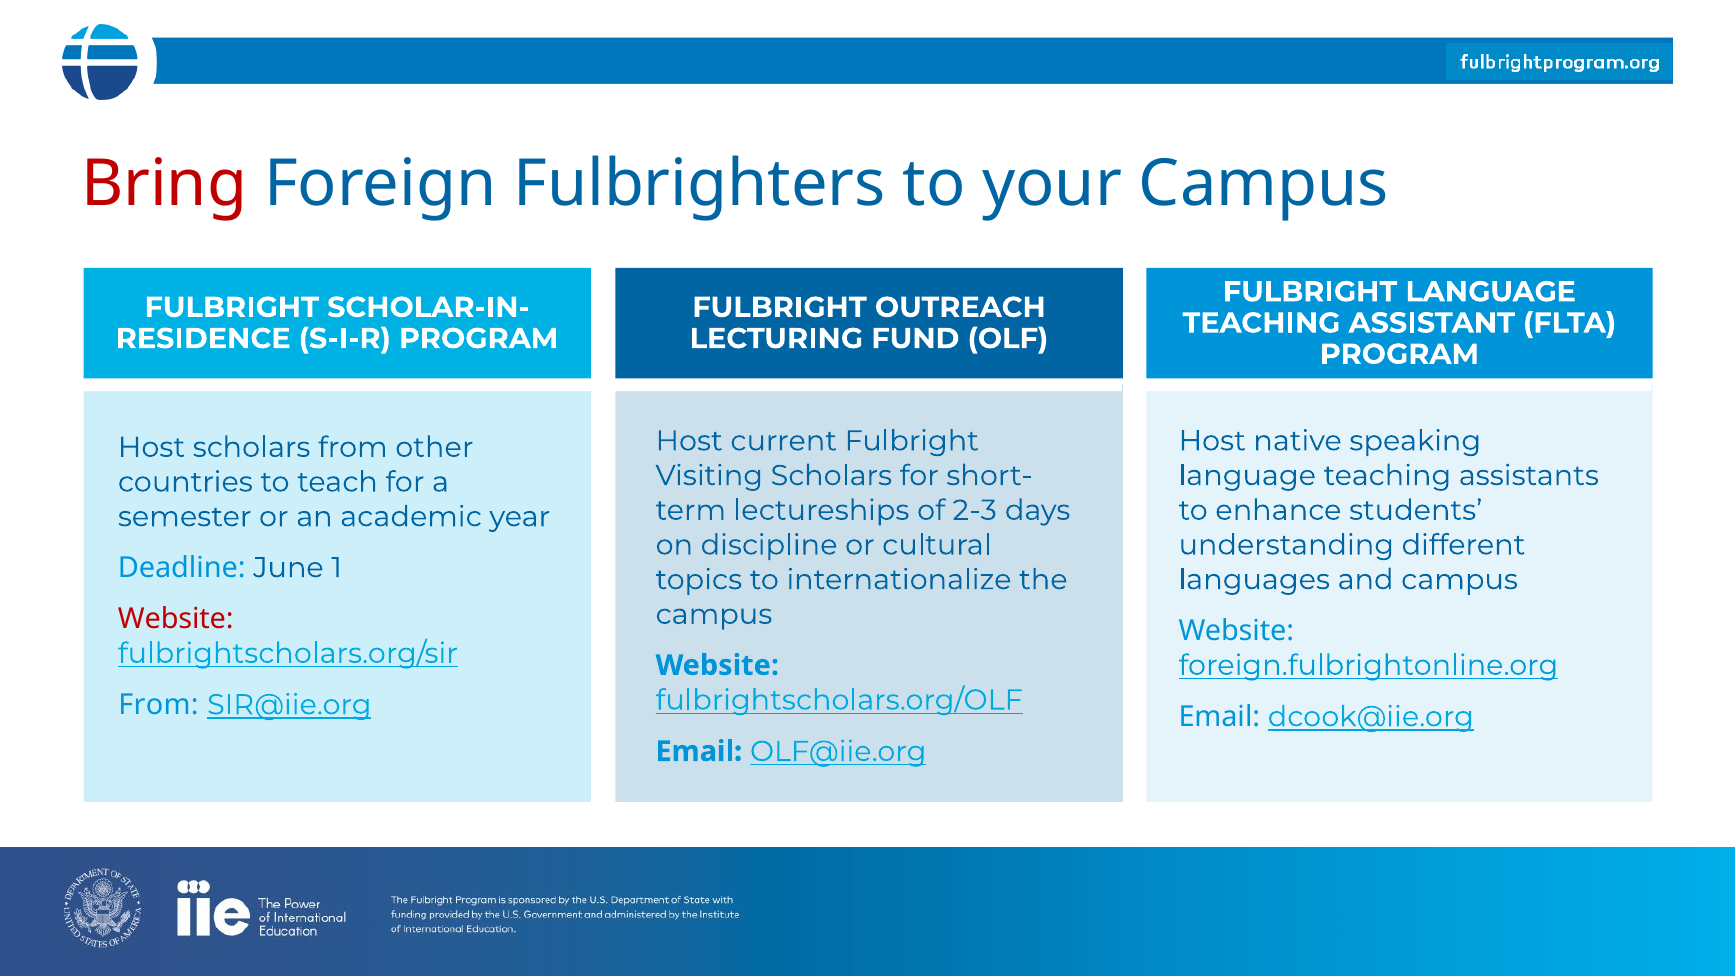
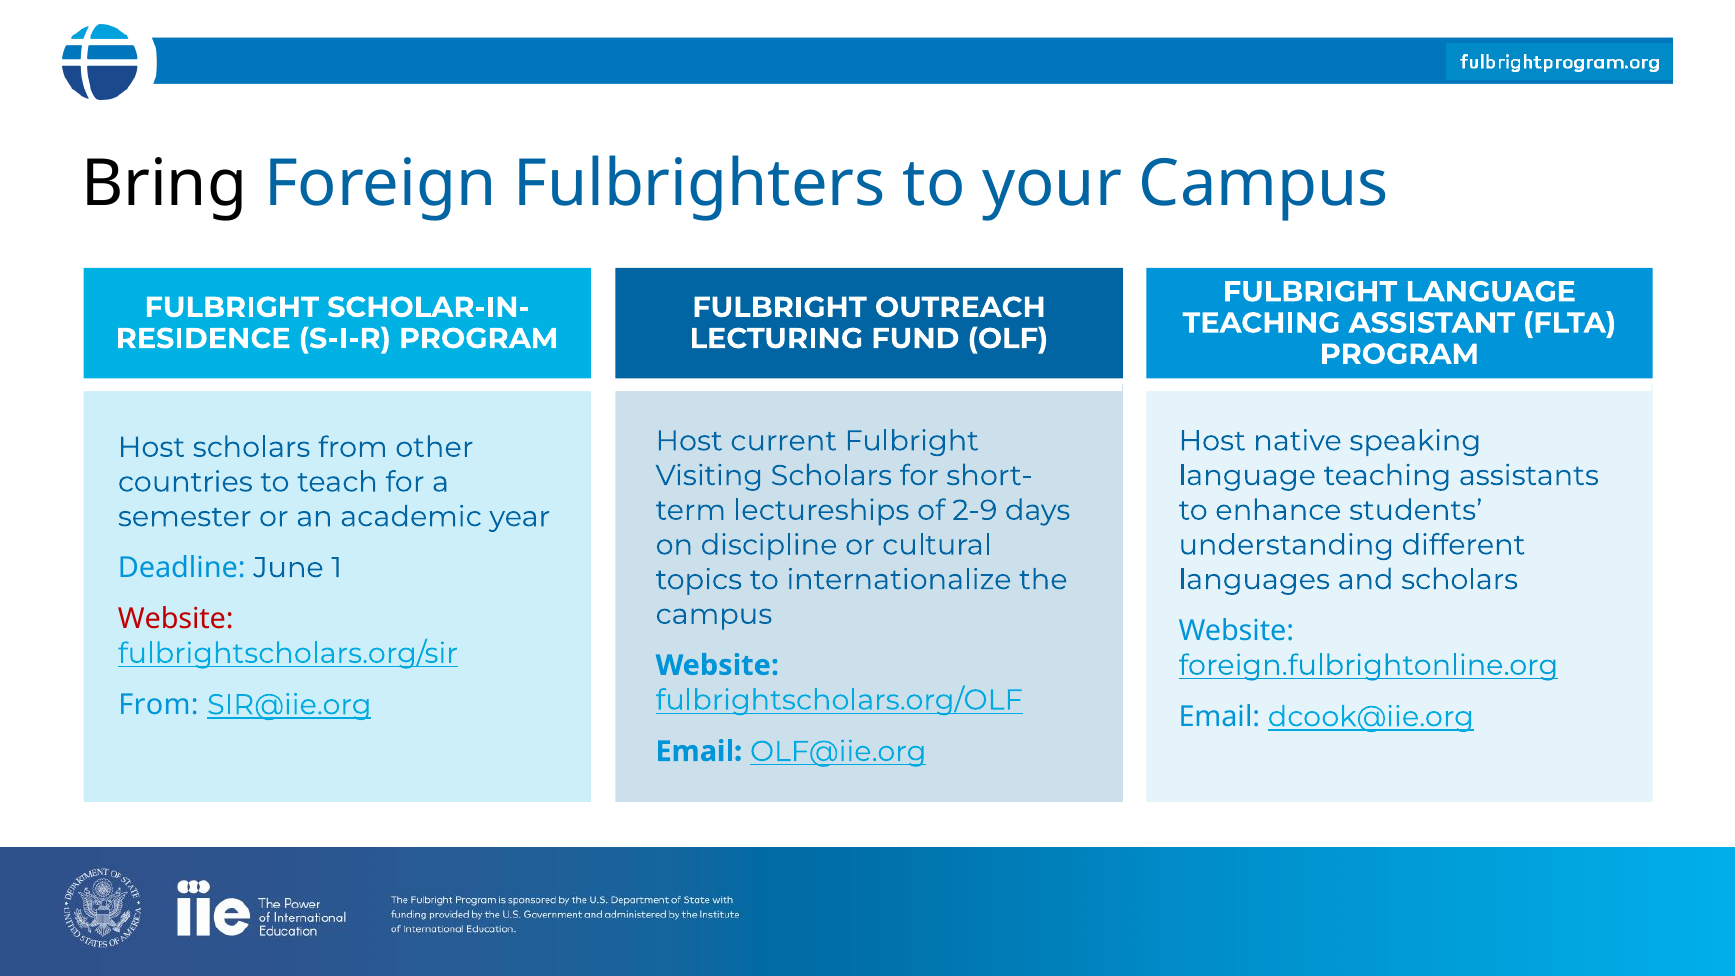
Bring colour: red -> black
2-3: 2-3 -> 2-9
and campus: campus -> scholars
